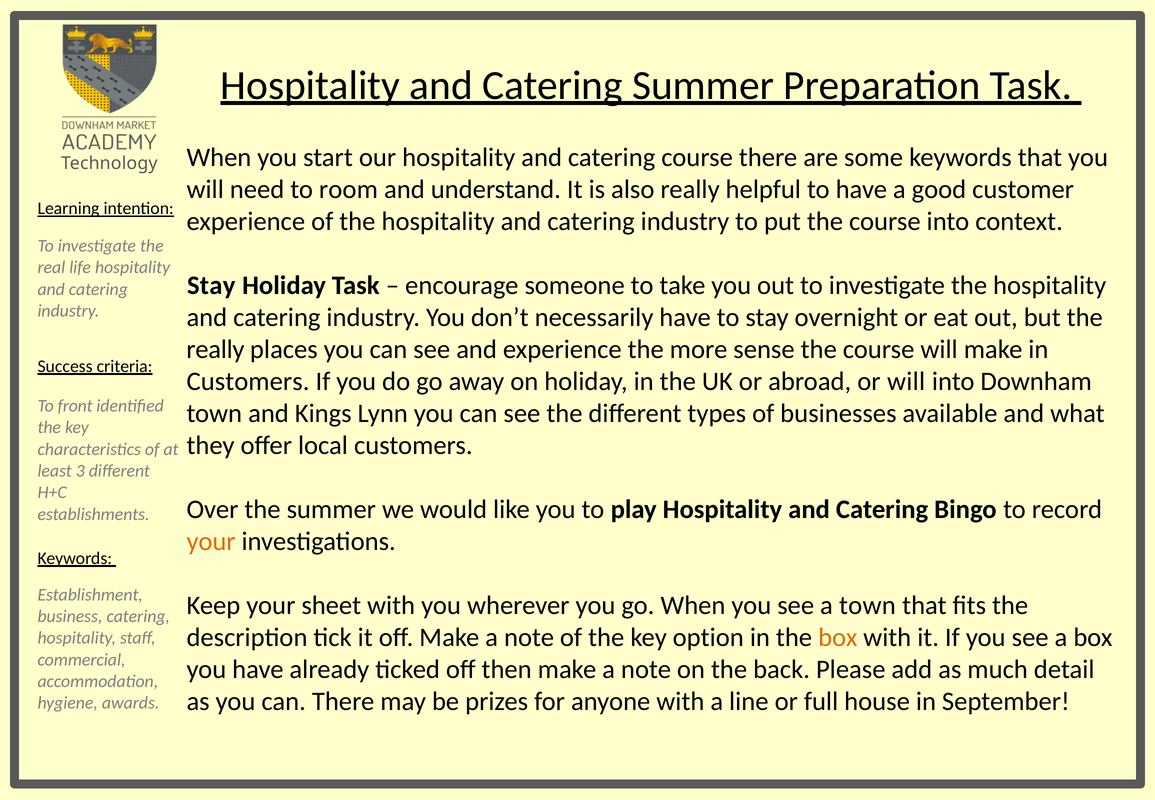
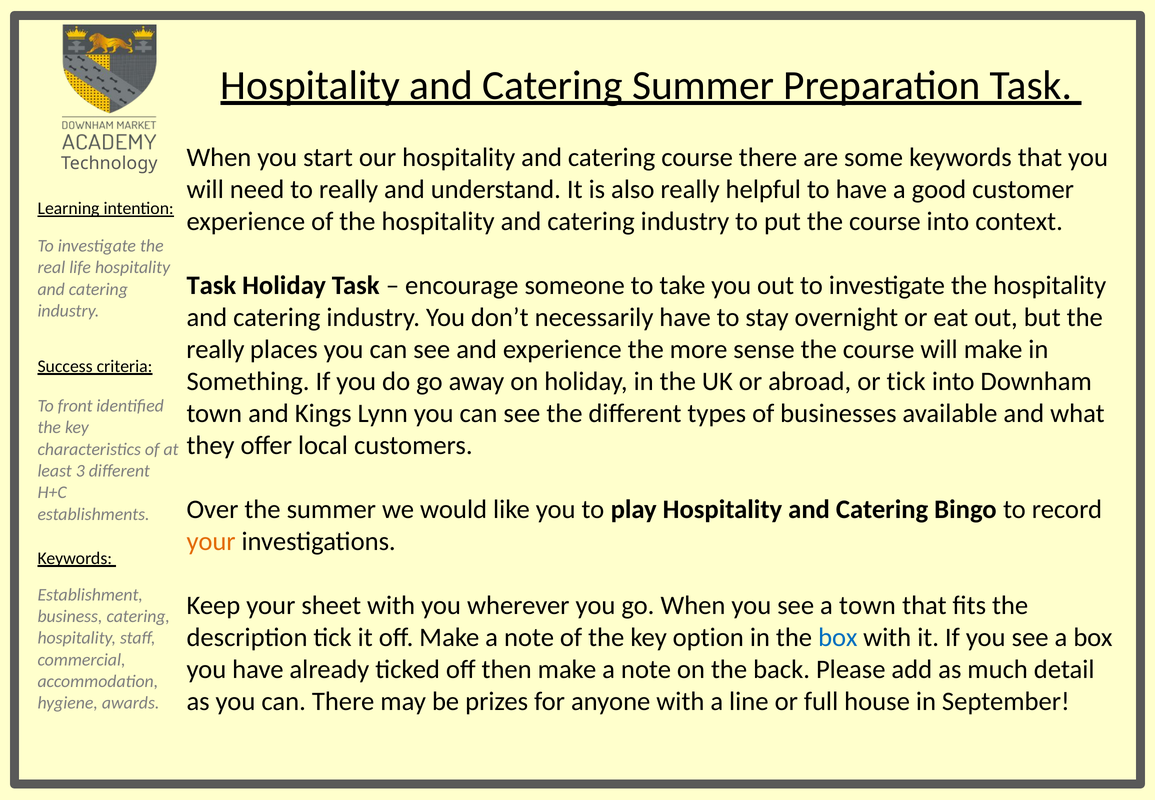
to room: room -> really
Stay at (211, 285): Stay -> Task
Customers at (248, 381): Customers -> Something
or will: will -> tick
box at (838, 637) colour: orange -> blue
